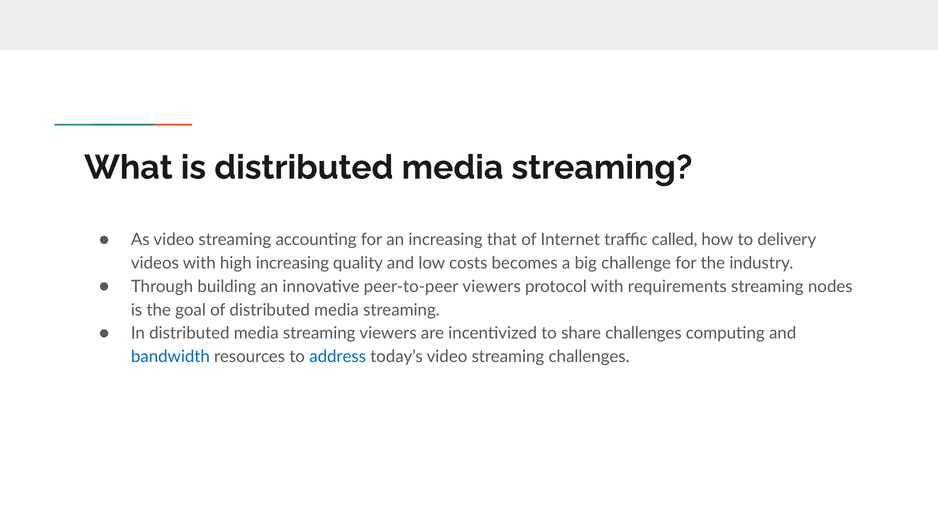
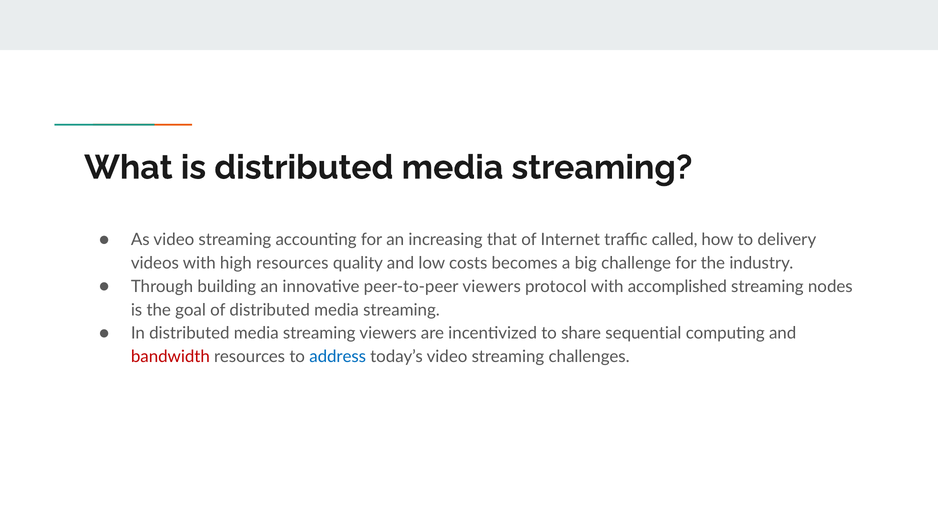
high increasing: increasing -> resources
requirements: requirements -> accomplished
share challenges: challenges -> sequential
bandwidth colour: blue -> red
